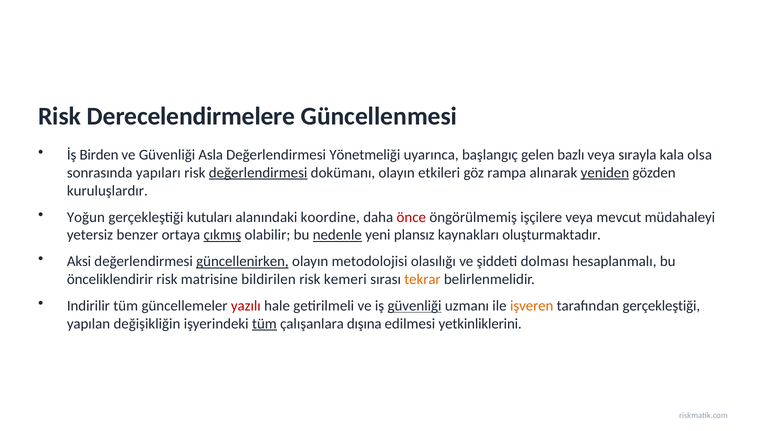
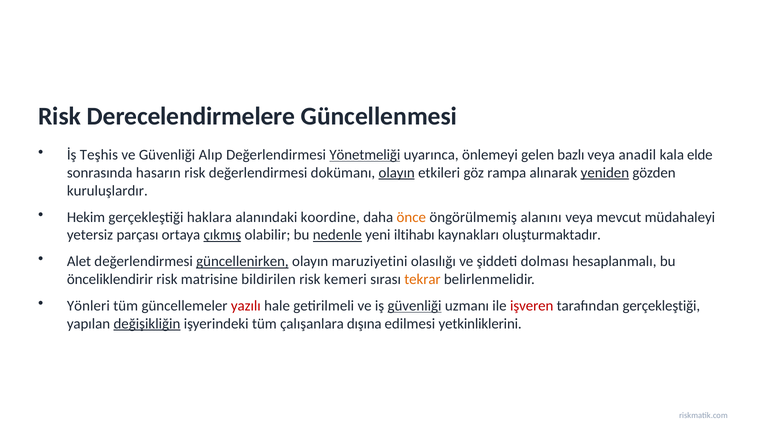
Birden: Birden -> Teşhis
Asla: Asla -> Alıp
Yönetmeliği underline: none -> present
başlangıç: başlangıç -> önlemeyi
sırayla: sırayla -> anadil
olsa: olsa -> elde
yapıları: yapıları -> hasarın
değerlendirmesi at (258, 173) underline: present -> none
olayın at (397, 173) underline: none -> present
Yoğun: Yoğun -> Hekim
kutuları: kutuları -> haklara
önce colour: red -> orange
işçilere: işçilere -> alanını
benzer: benzer -> parçası
plansız: plansız -> iltihabı
Aksi: Aksi -> Alet
metodolojisi: metodolojisi -> maruziyetini
Indirilir: Indirilir -> Yönleri
işveren colour: orange -> red
değişikliğin underline: none -> present
tüm at (264, 324) underline: present -> none
